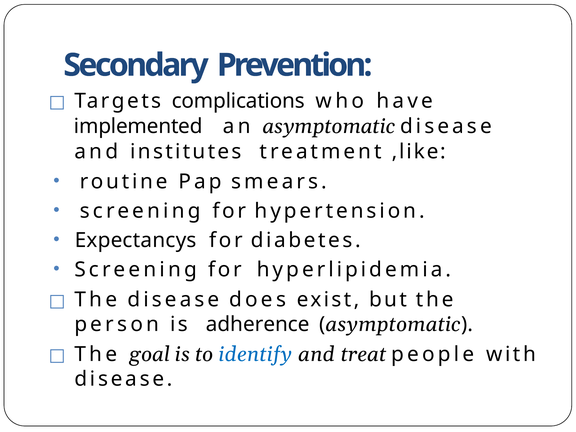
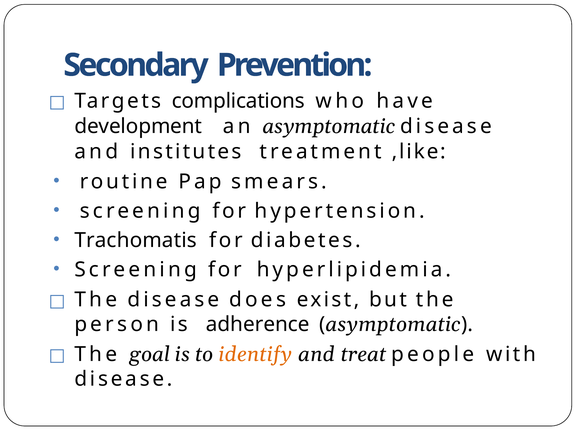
implemented: implemented -> development
Expectancys: Expectancys -> Trachomatis
identify colour: blue -> orange
